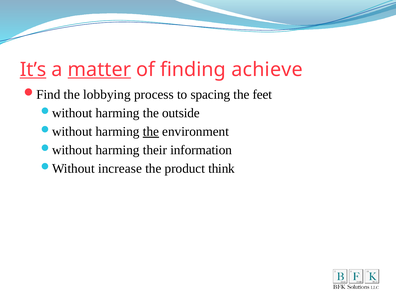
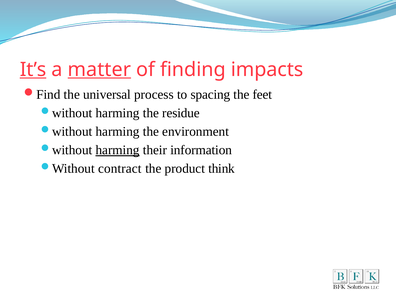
achieve: achieve -> impacts
lobbying: lobbying -> universal
outside: outside -> residue
the at (151, 132) underline: present -> none
harming at (118, 150) underline: none -> present
increase: increase -> contract
